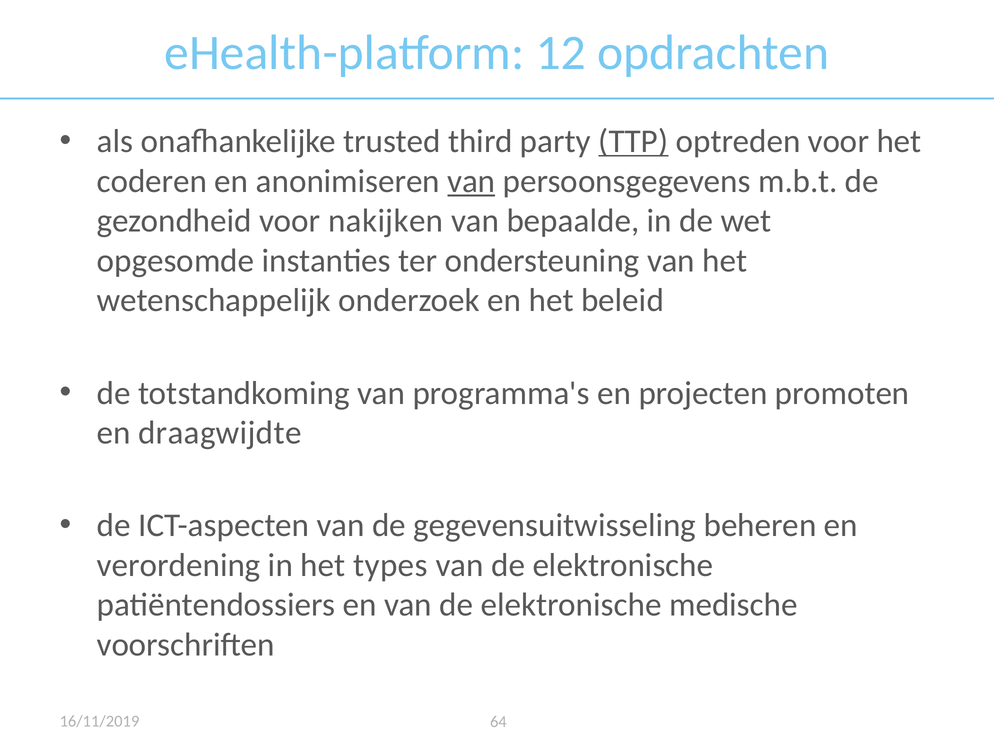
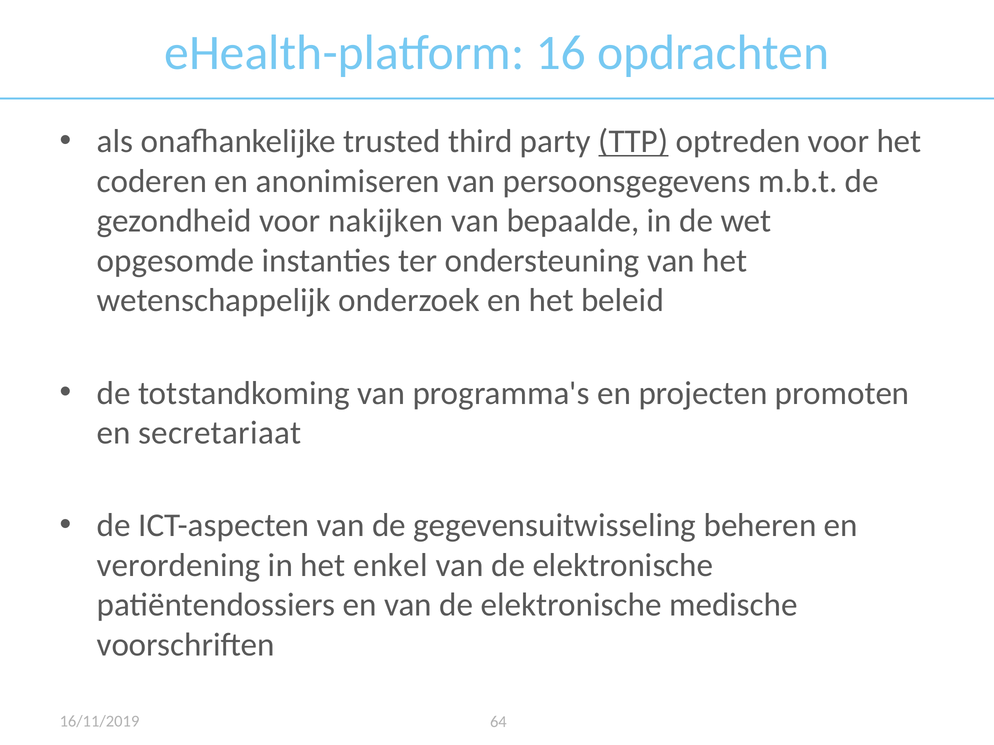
12: 12 -> 16
van at (471, 181) underline: present -> none
draagwijdte: draagwijdte -> secretariaat
types: types -> enkel
